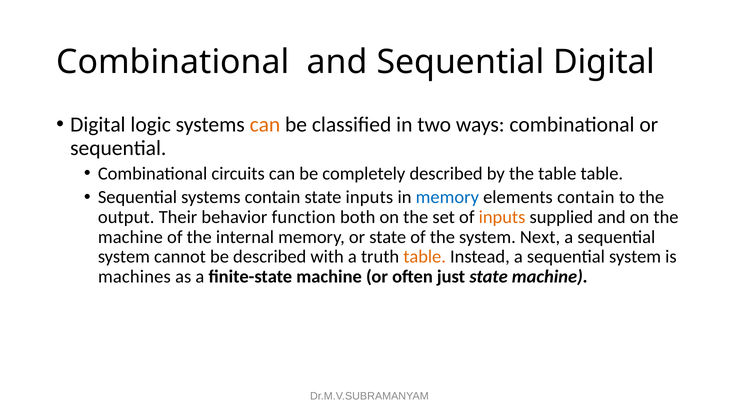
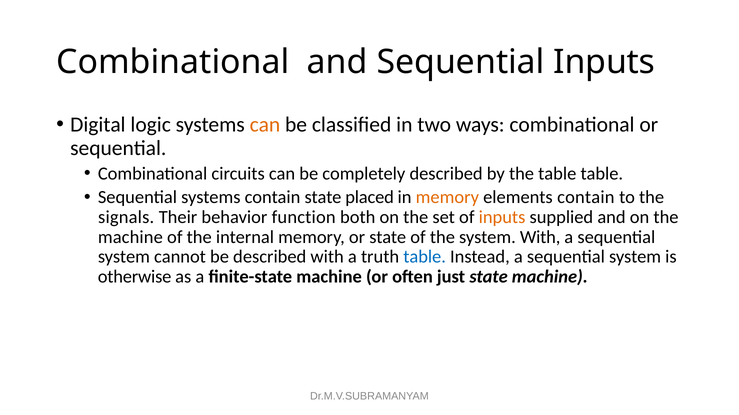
Sequential Digital: Digital -> Inputs
state inputs: inputs -> placed
memory at (447, 197) colour: blue -> orange
output: output -> signals
system Next: Next -> With
table at (425, 257) colour: orange -> blue
machines: machines -> otherwise
